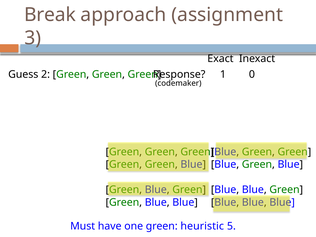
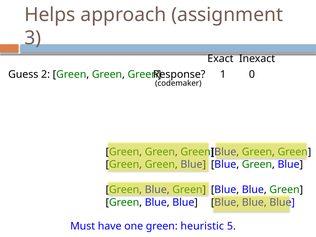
Break: Break -> Helps
